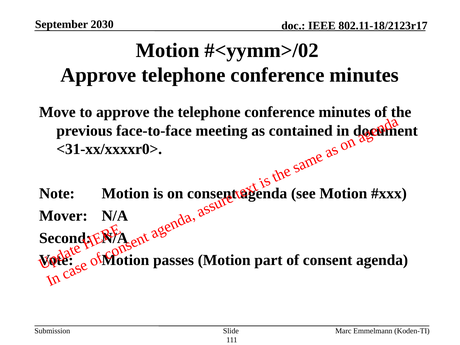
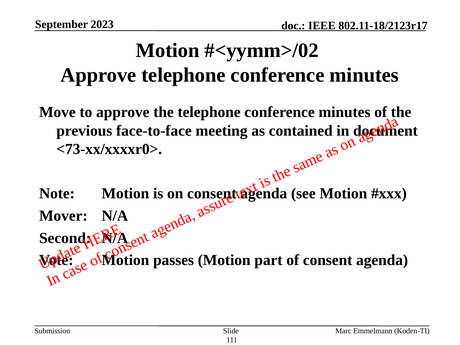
2030: 2030 -> 2023
<31-xx/xxxxr0>: <31-xx/xxxxr0> -> <73-xx/xxxxr0>
